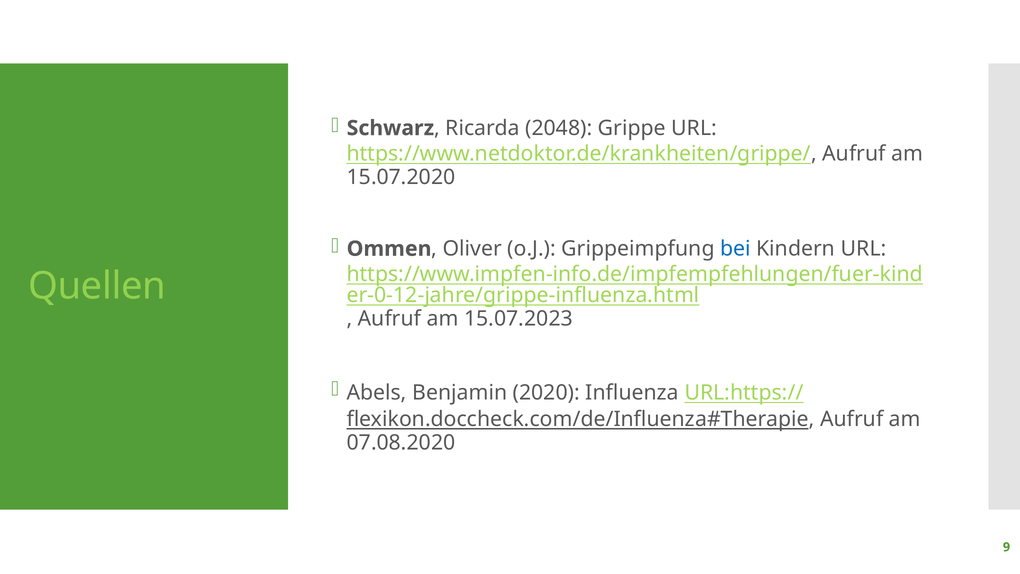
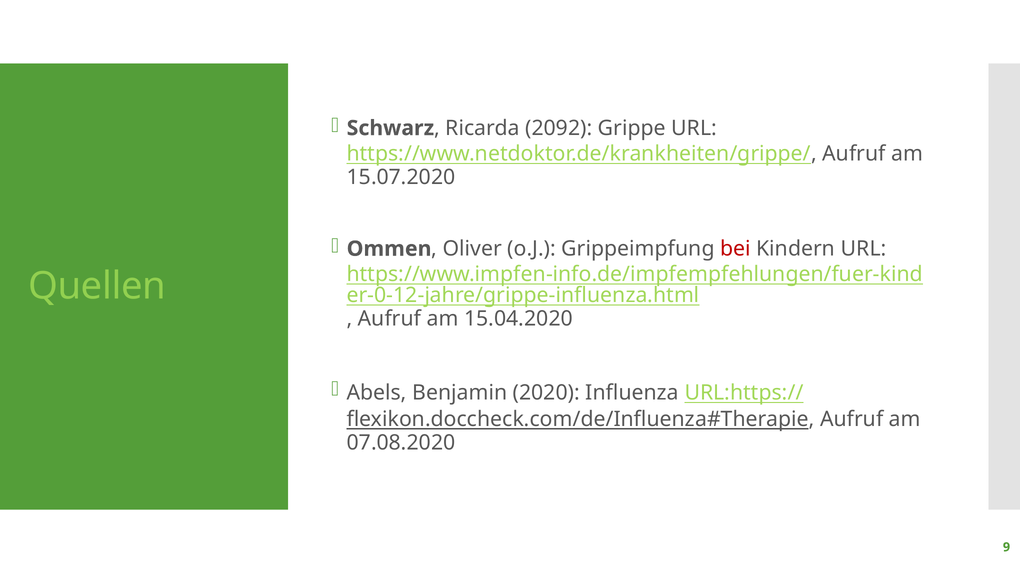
2048: 2048 -> 2092
bei colour: blue -> red
15.07.2023: 15.07.2023 -> 15.04.2020
